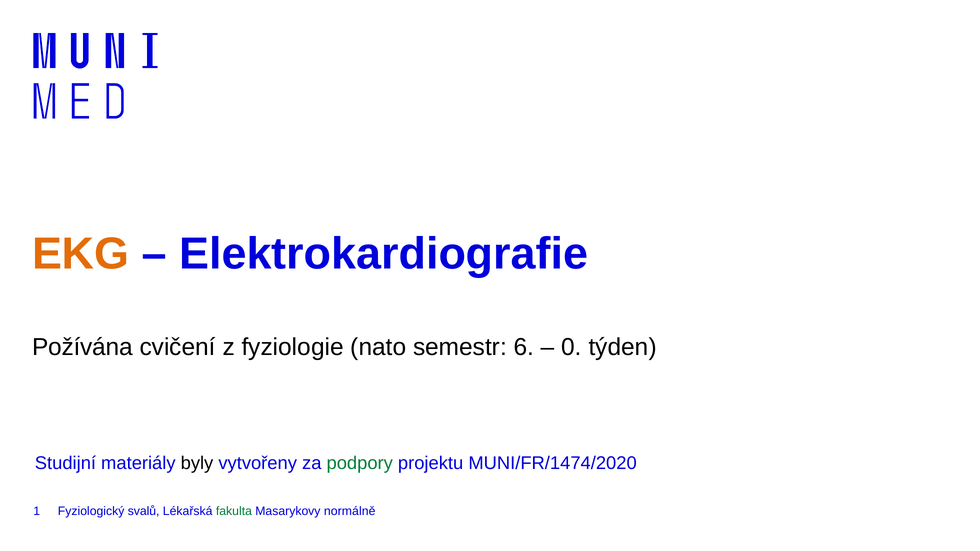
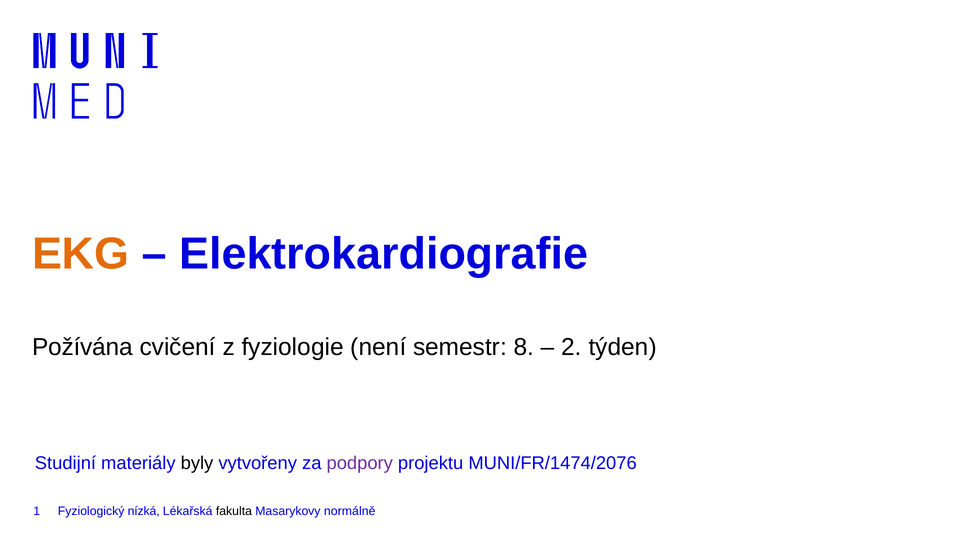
nato: nato -> není
6: 6 -> 8
0: 0 -> 2
podpory colour: green -> purple
MUNI/FR/1474/2020: MUNI/FR/1474/2020 -> MUNI/FR/1474/2076
svalů: svalů -> nízká
fakulta colour: green -> black
